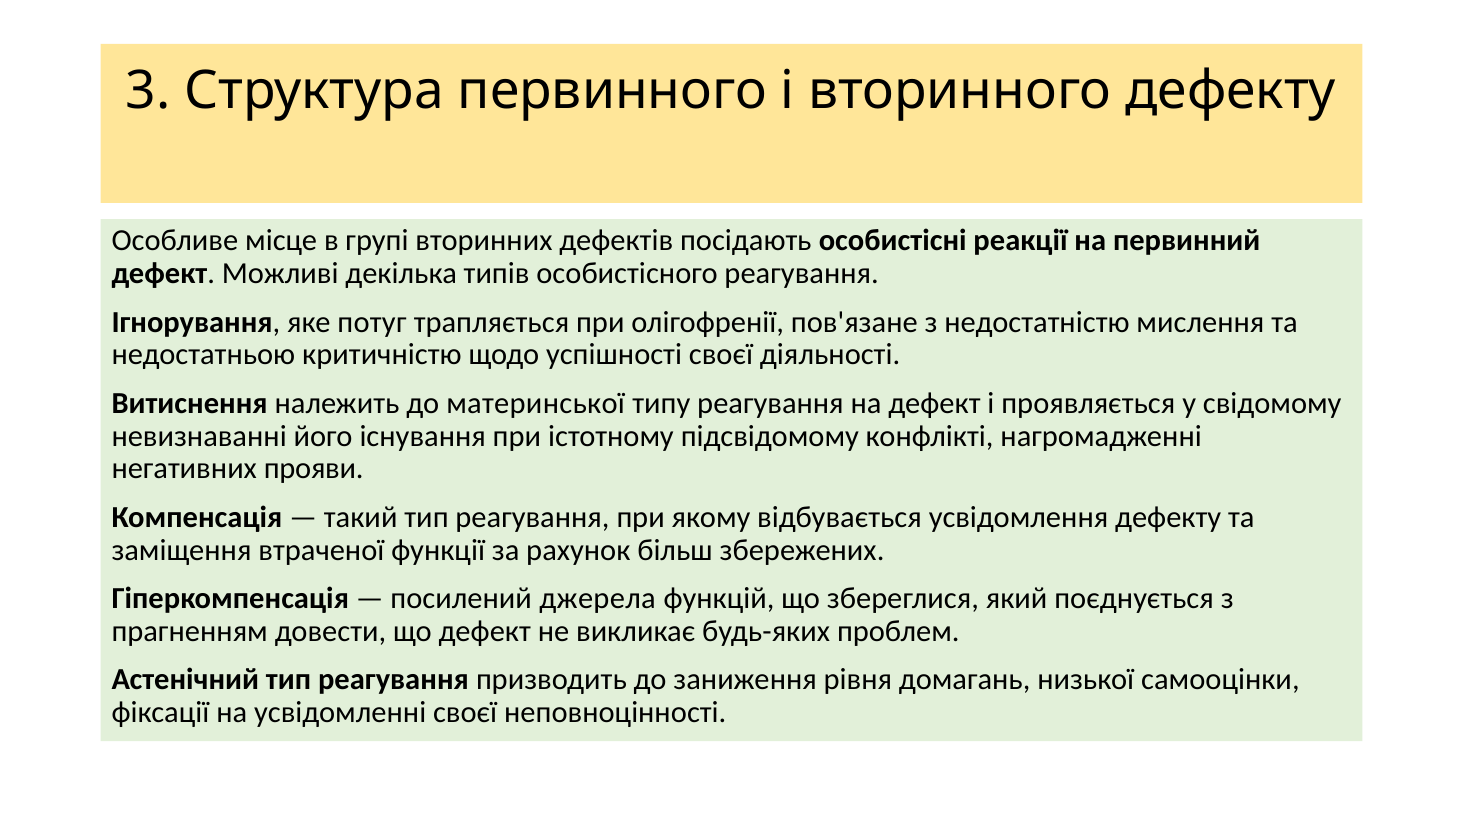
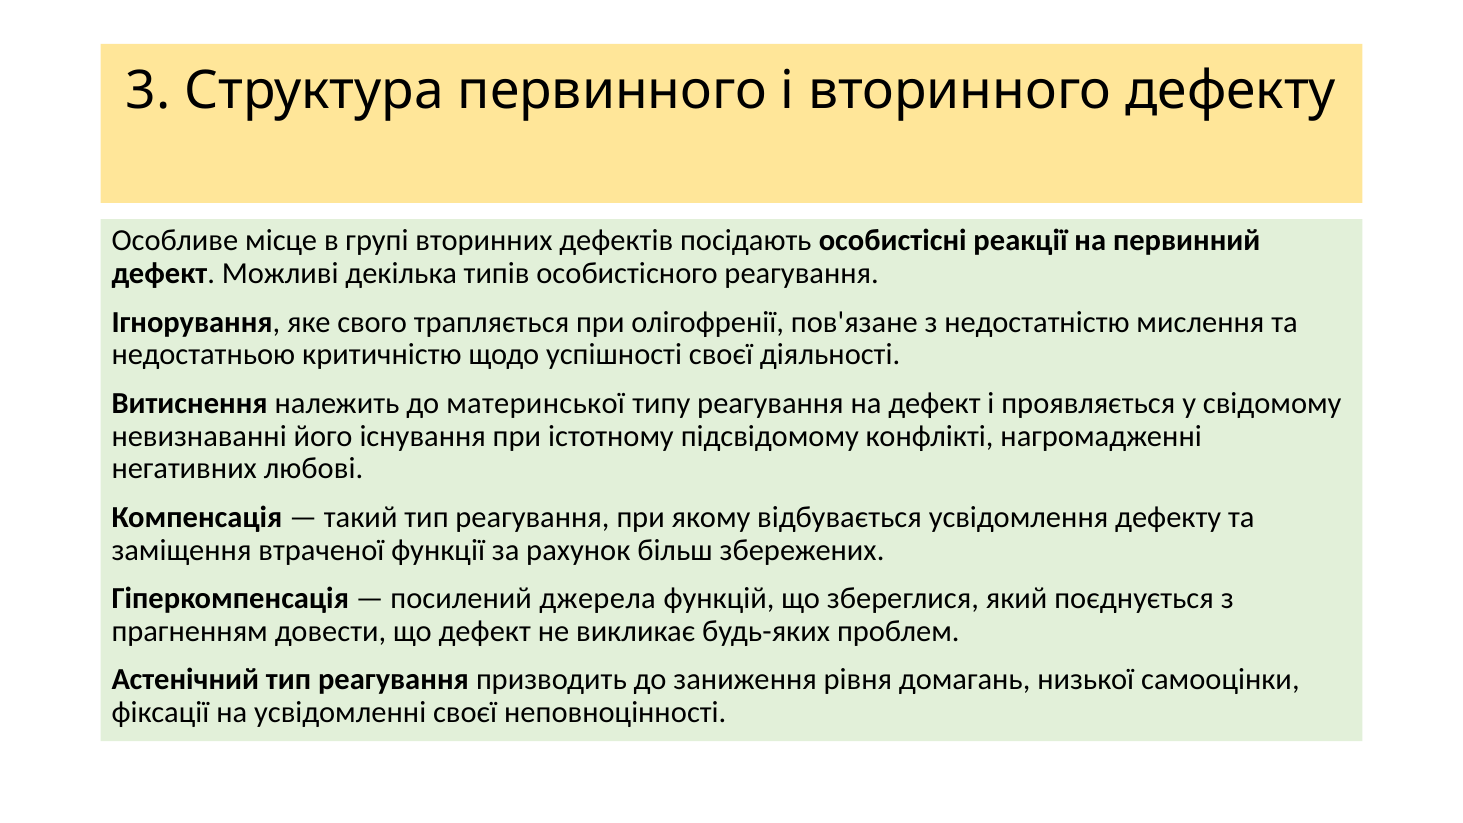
потуг: потуг -> свого
прояви: прояви -> любові
